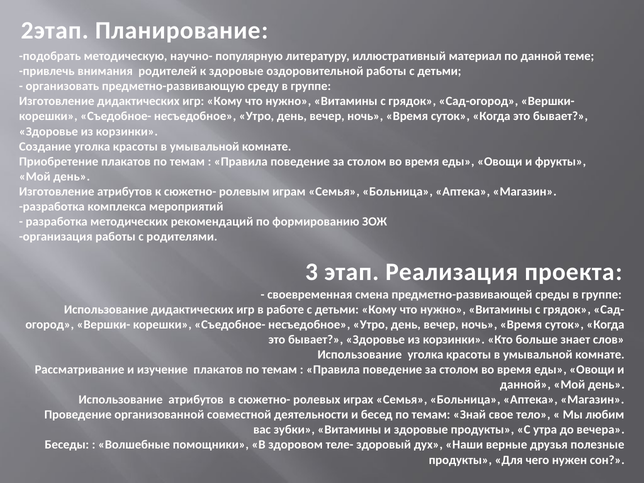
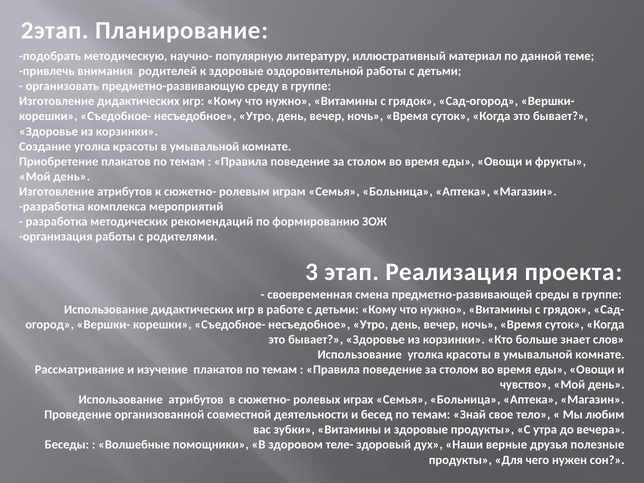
данной at (525, 385): данной -> чувство
